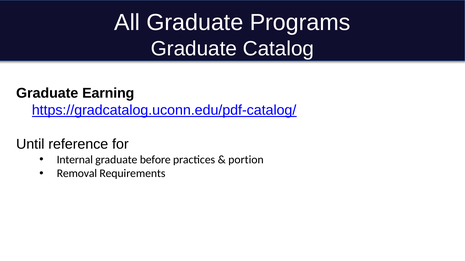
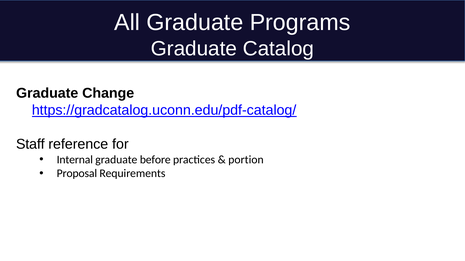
Earning: Earning -> Change
Until: Until -> Staff
Removal: Removal -> Proposal
